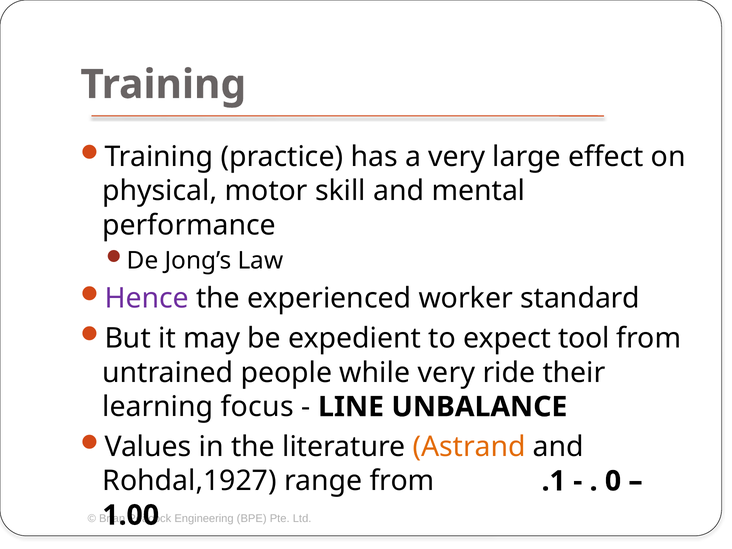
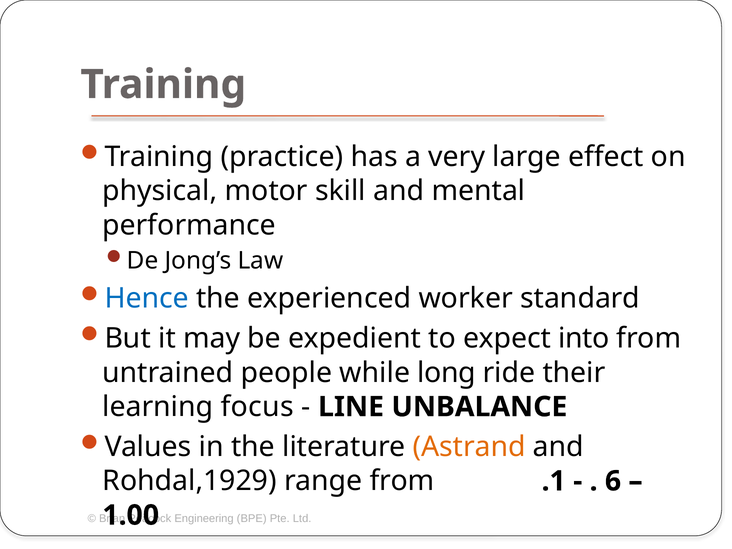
Hence colour: purple -> blue
tool: tool -> into
while very: very -> long
Rohdal,1927: Rohdal,1927 -> Rohdal,1929
0: 0 -> 6
